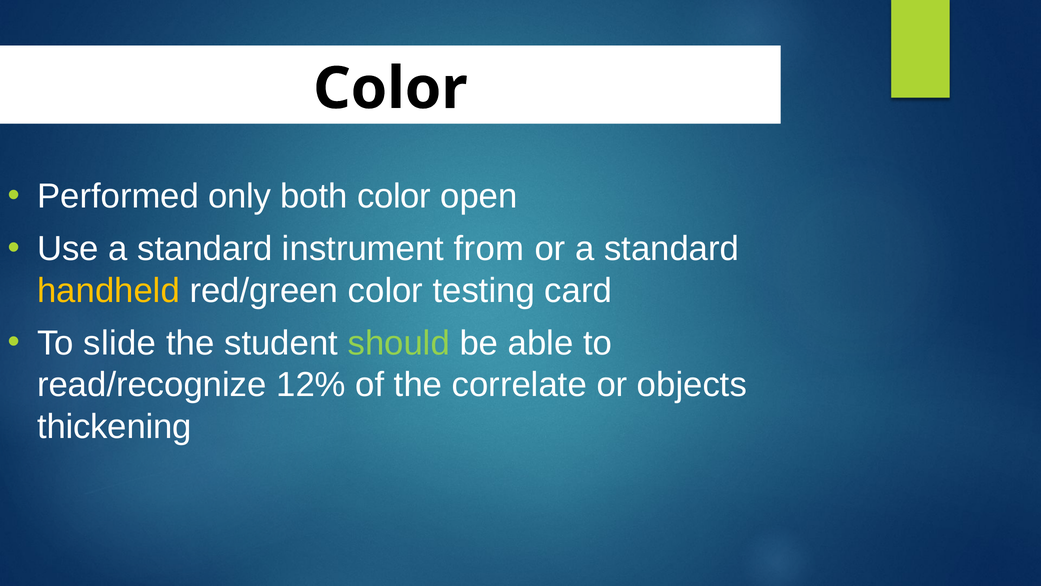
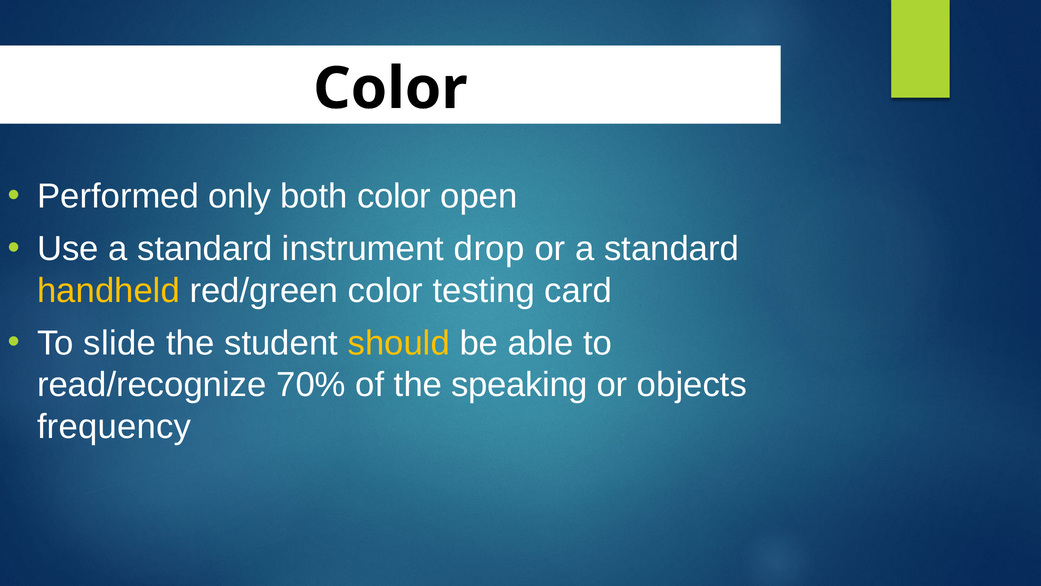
from: from -> drop
should colour: light green -> yellow
12%: 12% -> 70%
correlate: correlate -> speaking
thickening: thickening -> frequency
